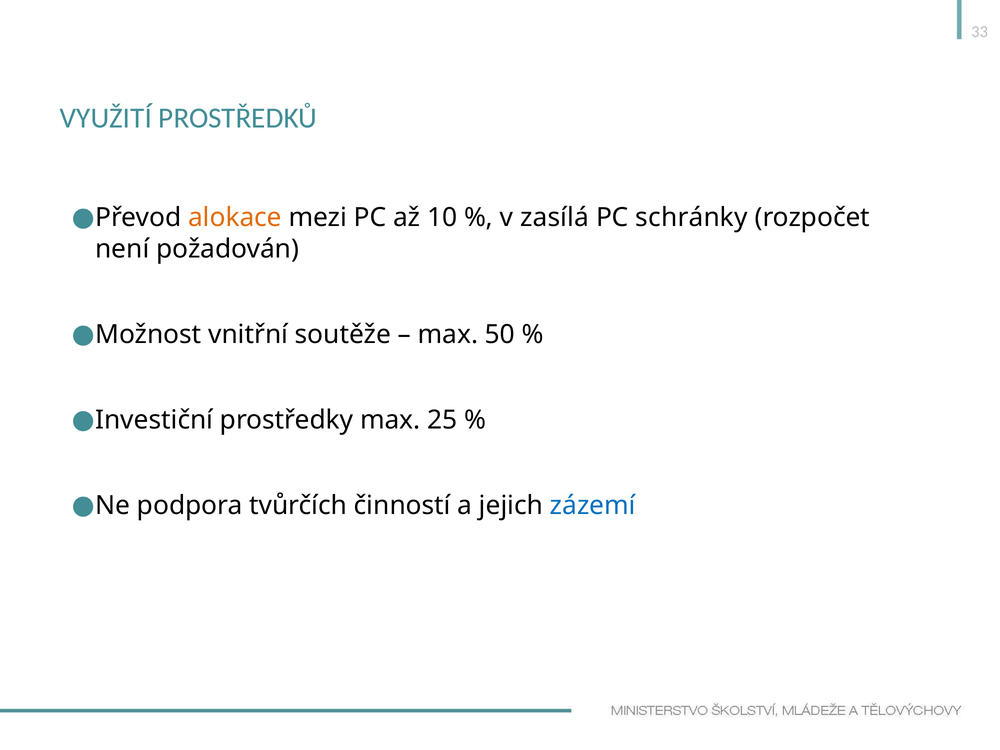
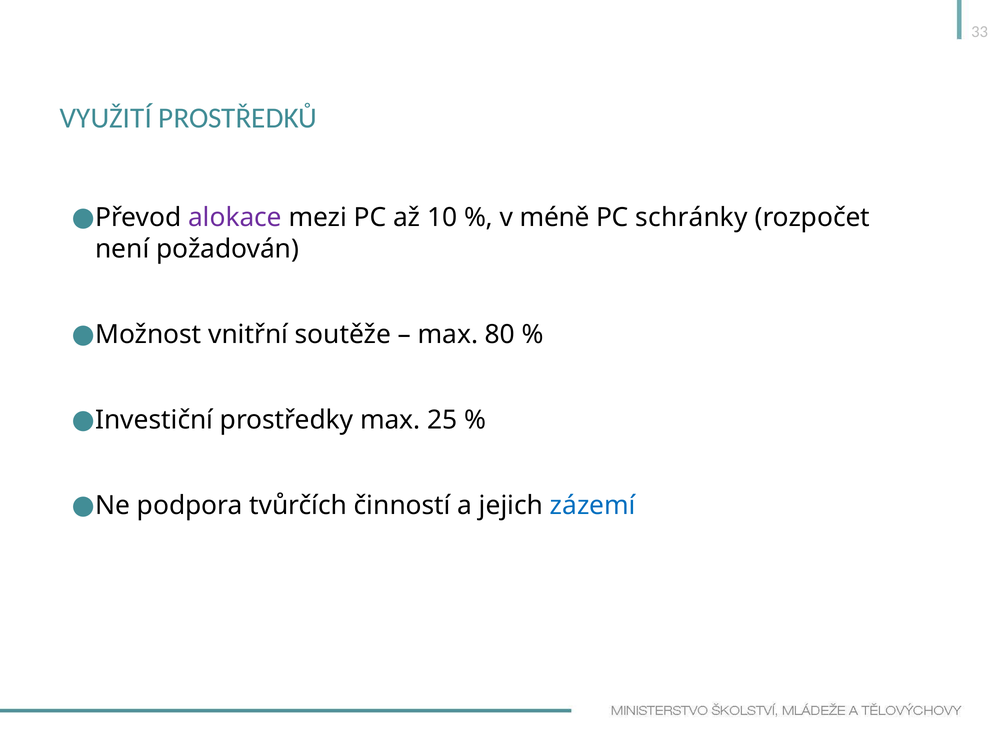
alokace colour: orange -> purple
zasílá: zasílá -> méně
50: 50 -> 80
